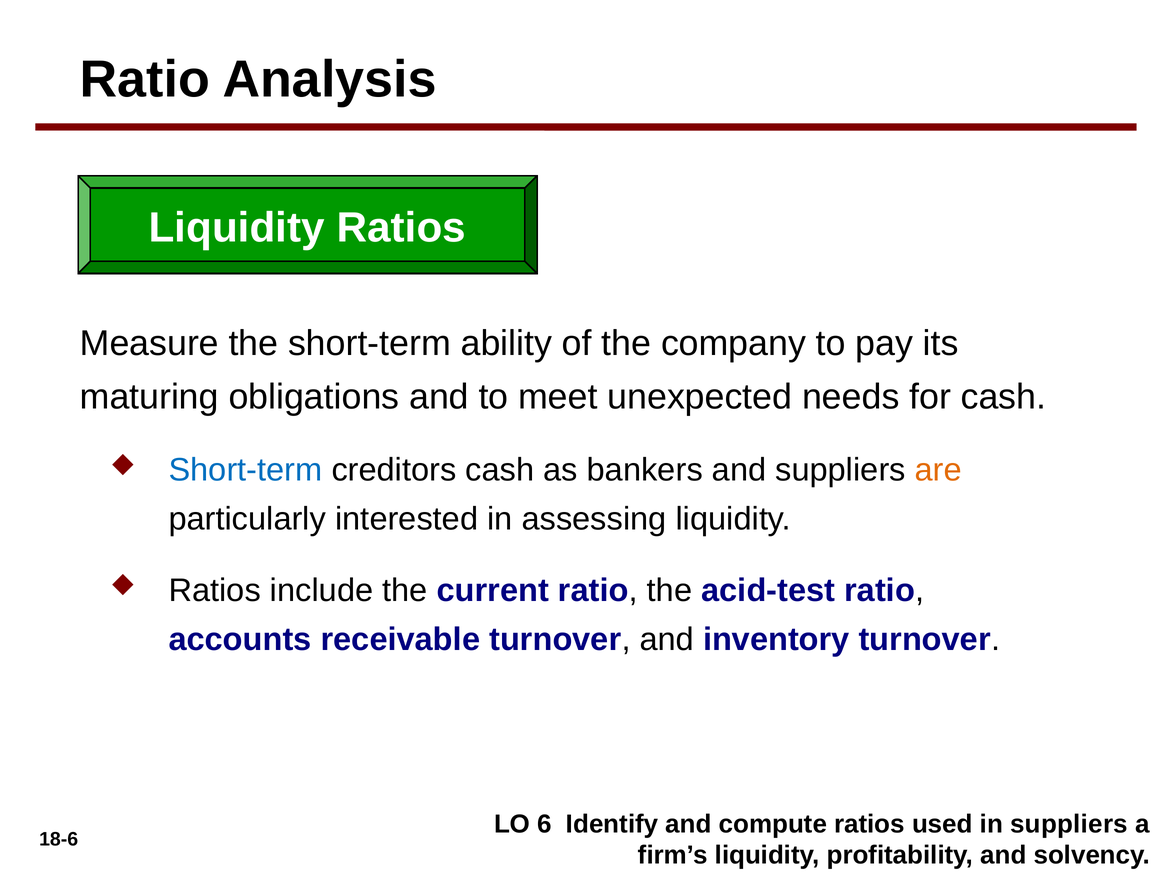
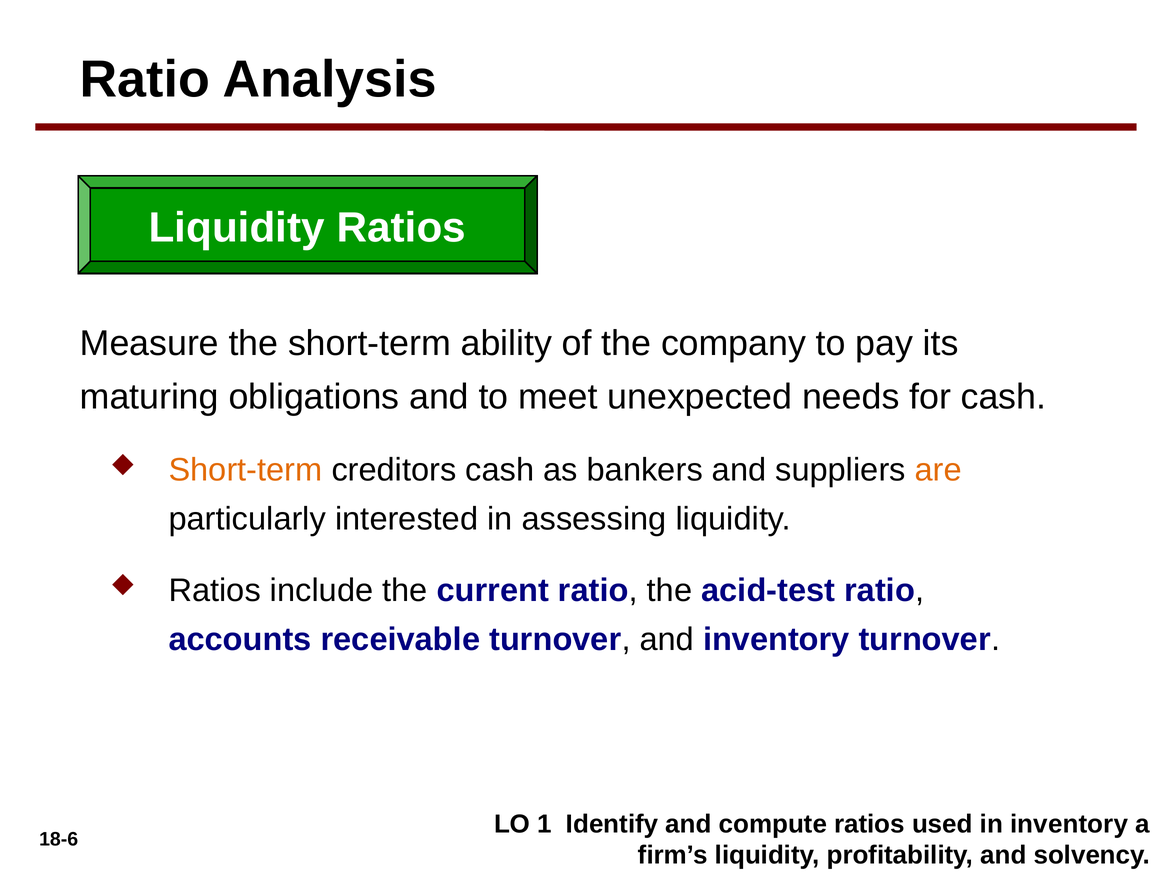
Short-term at (246, 470) colour: blue -> orange
6: 6 -> 1
in suppliers: suppliers -> inventory
